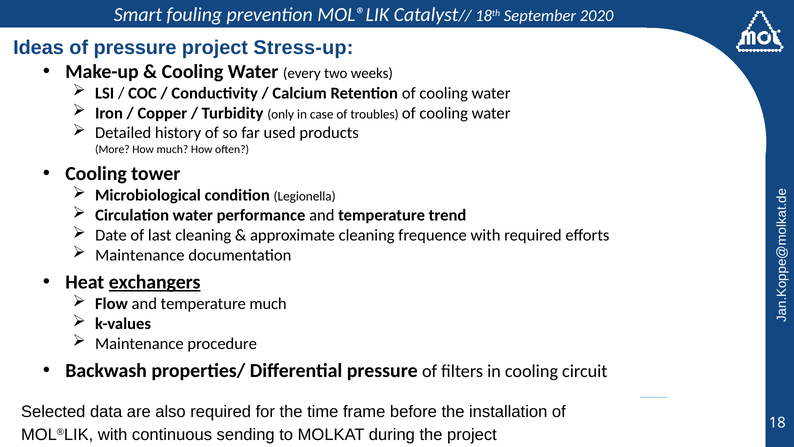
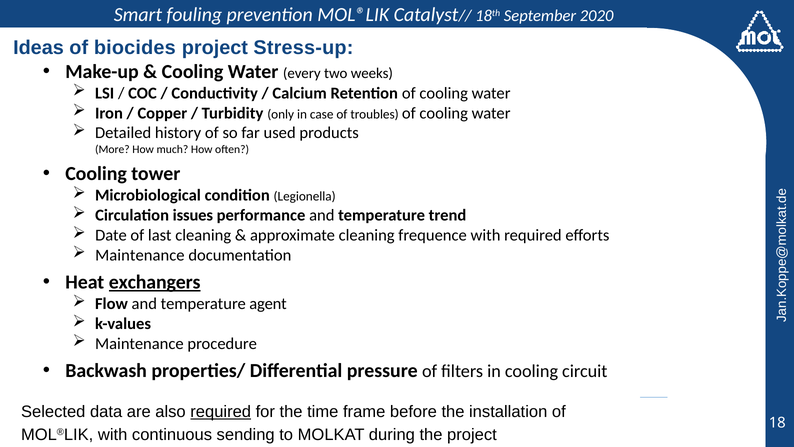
of pressure: pressure -> biocides
Circulation water: water -> issues
temperature much: much -> agent
required at (221, 411) underline: none -> present
